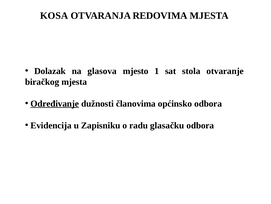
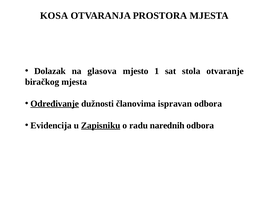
REDOVIMA: REDOVIMA -> PROSTORA
općinsko: općinsko -> ispravan
Zapisniku underline: none -> present
glasačku: glasačku -> narednih
